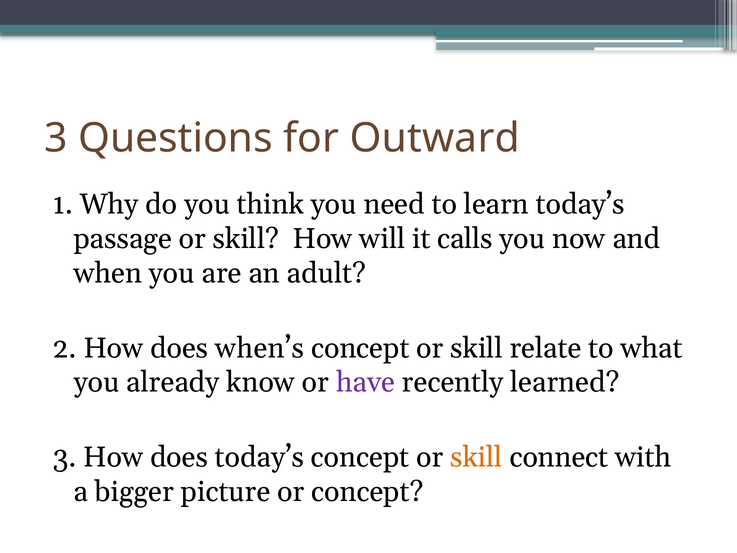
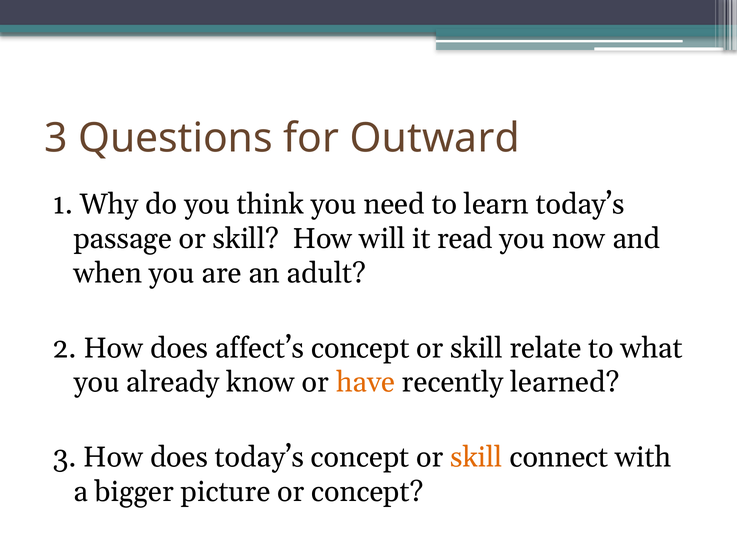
calls: calls -> read
when’s: when’s -> affect’s
have colour: purple -> orange
